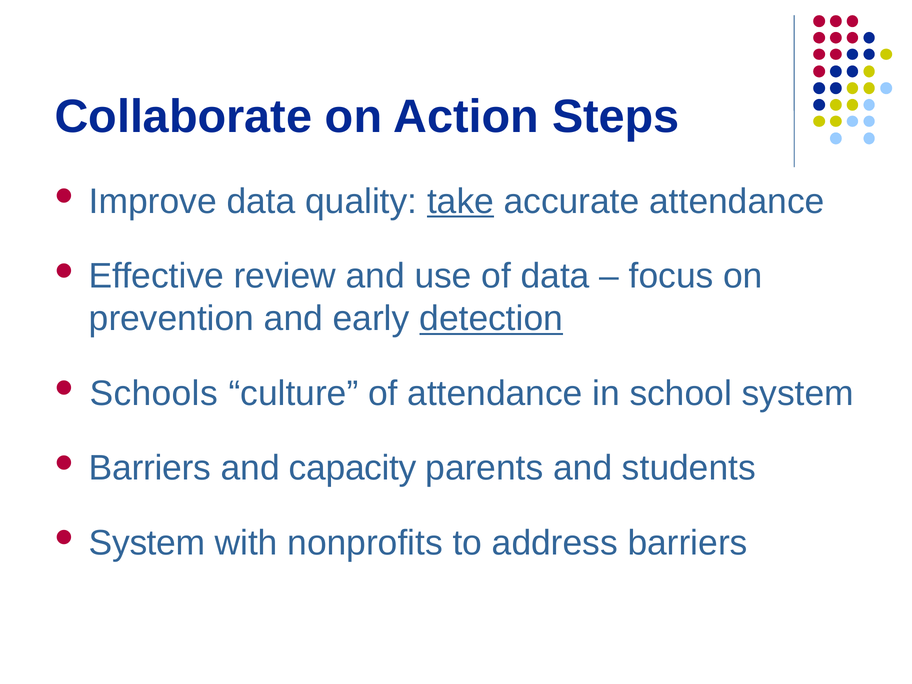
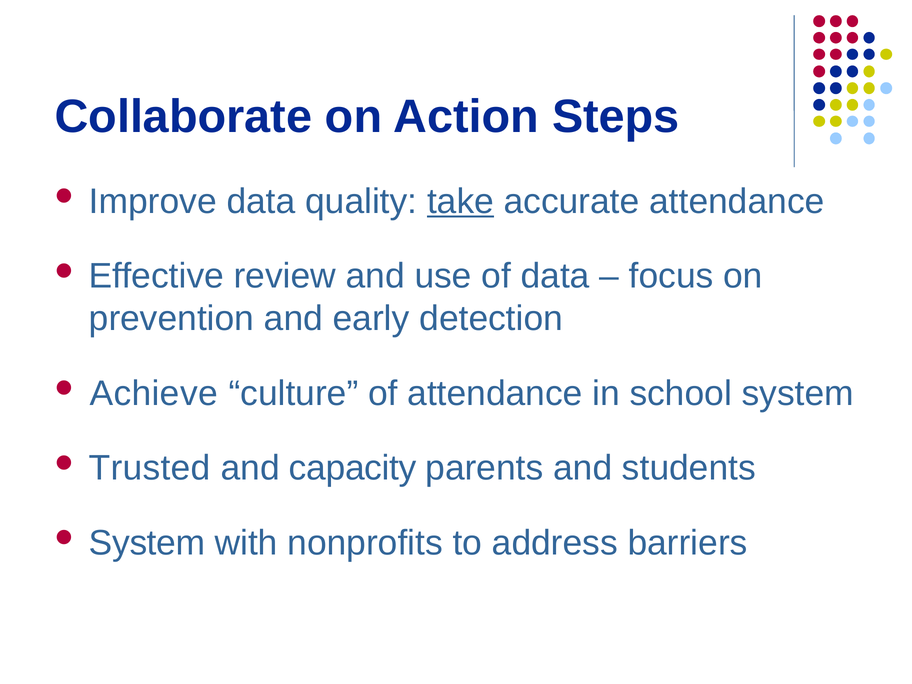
detection underline: present -> none
Schools: Schools -> Achieve
Barriers at (150, 468): Barriers -> Trusted
